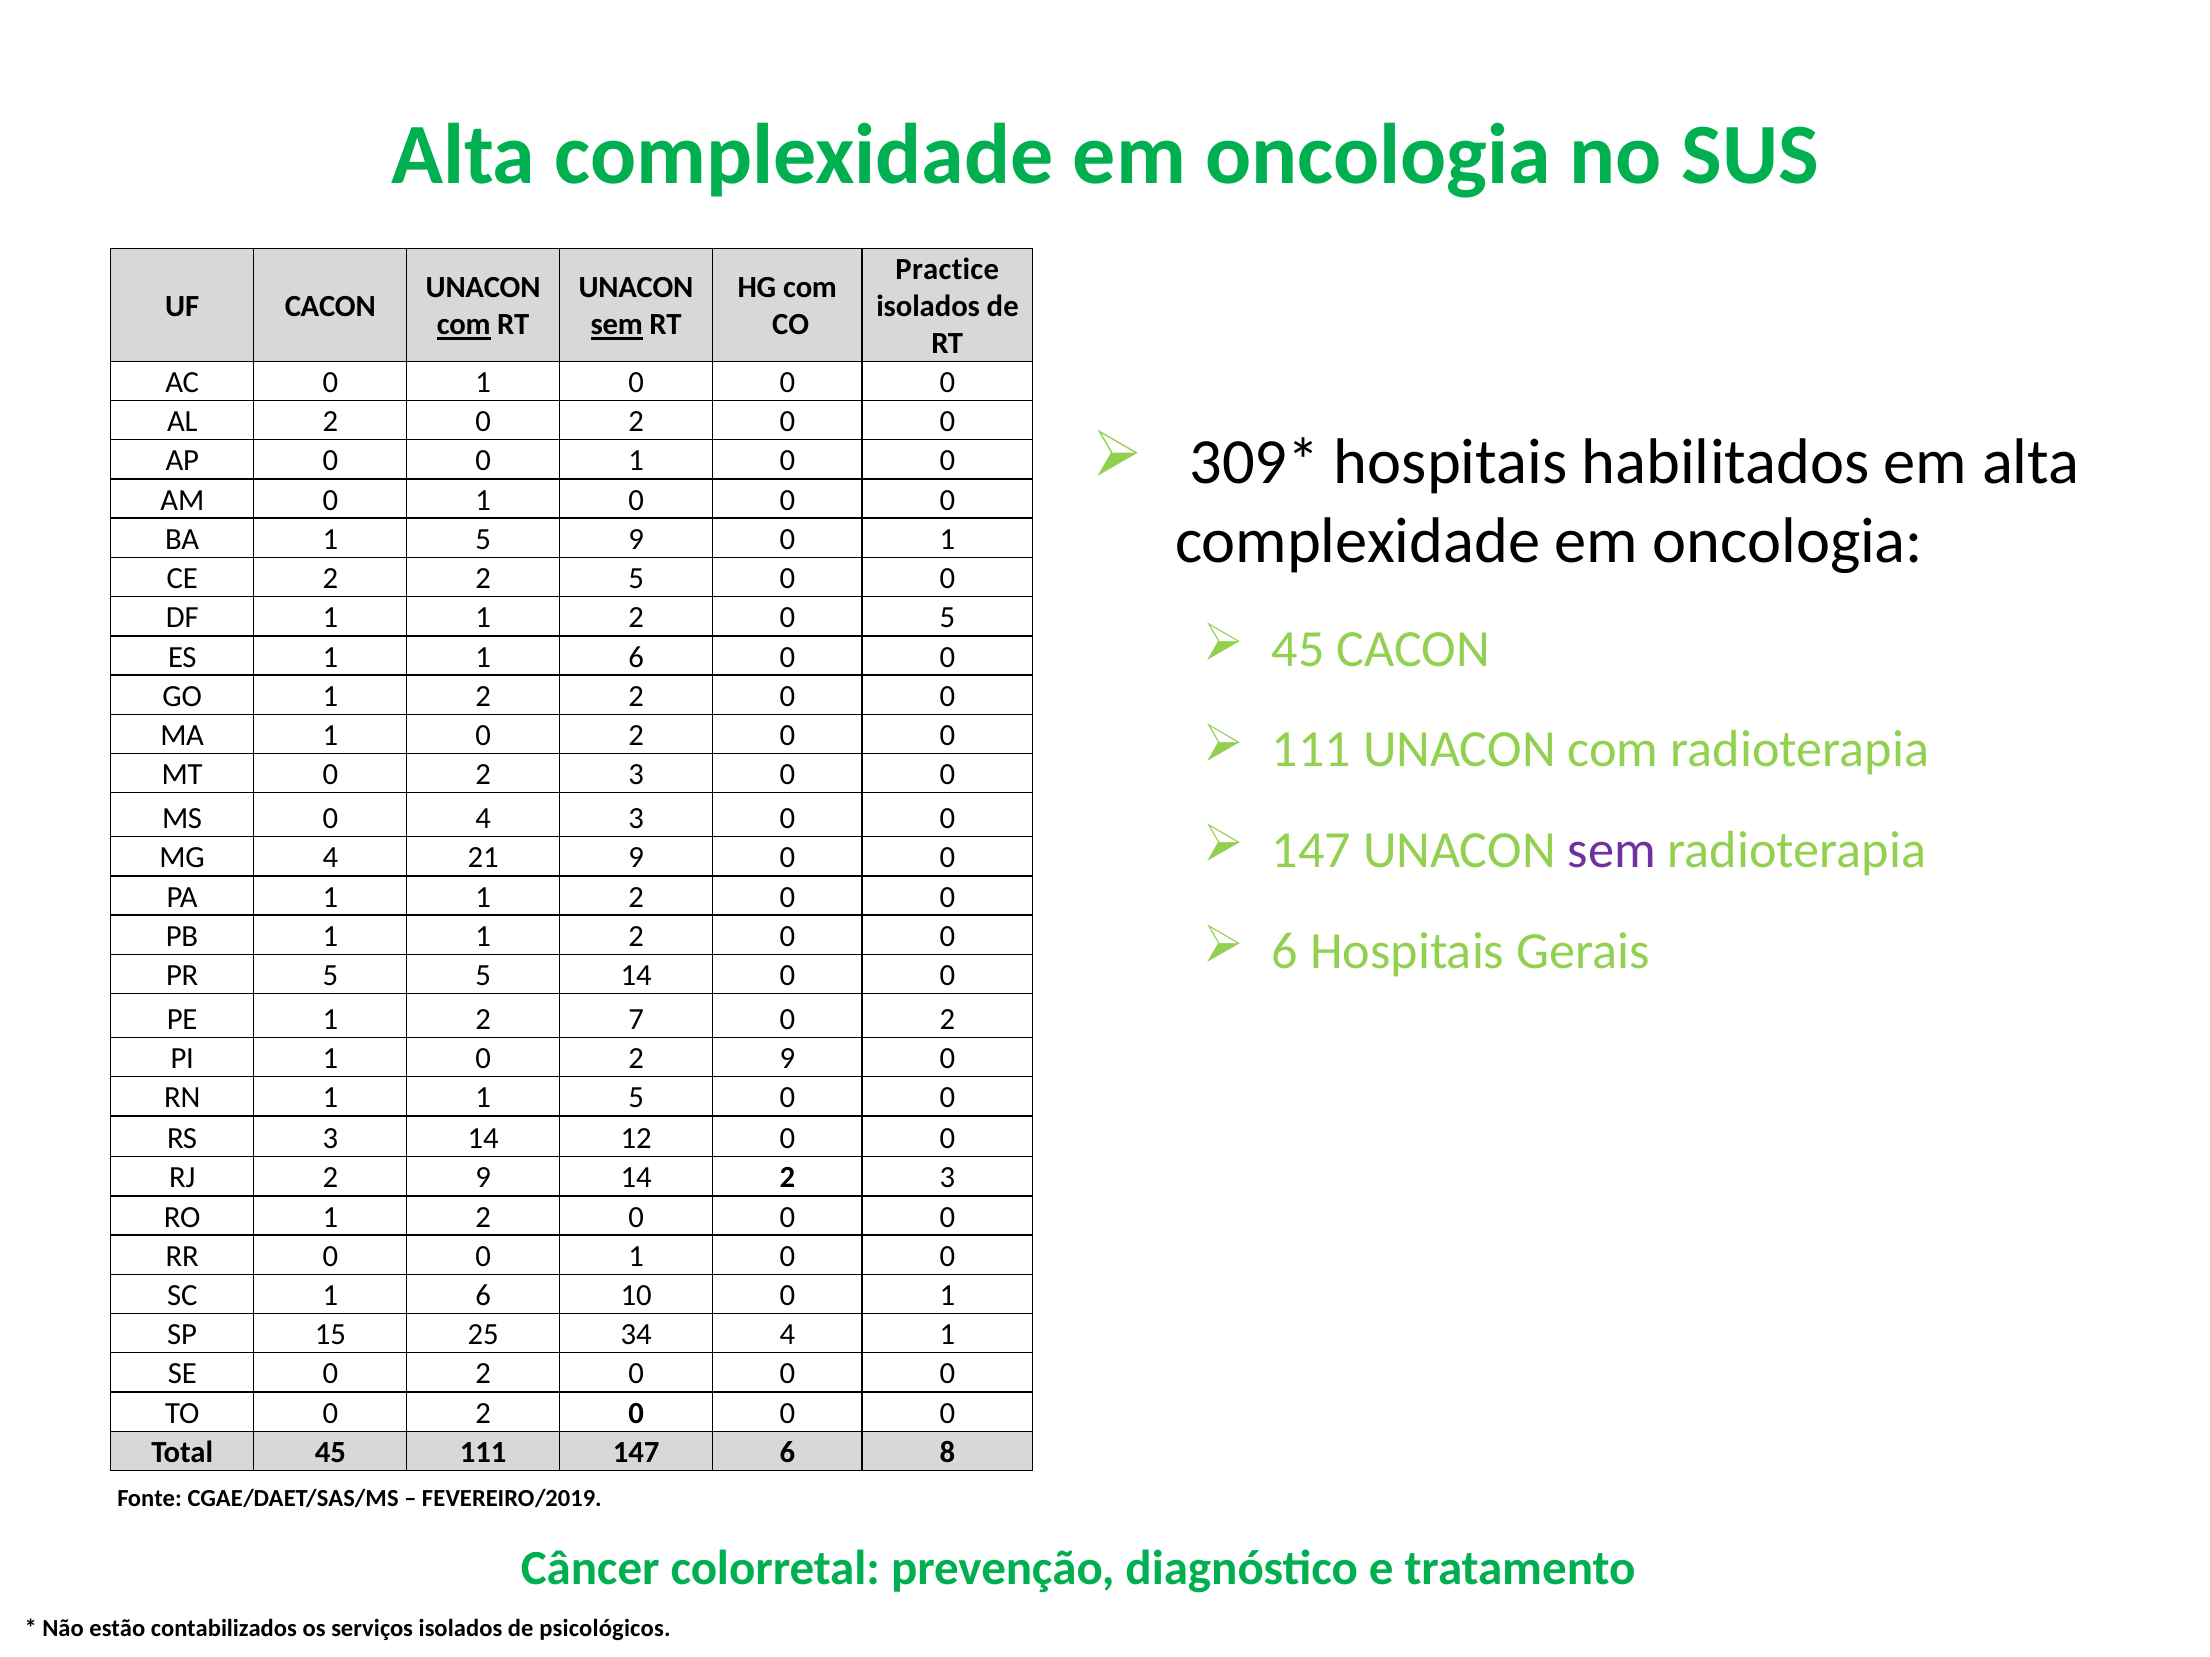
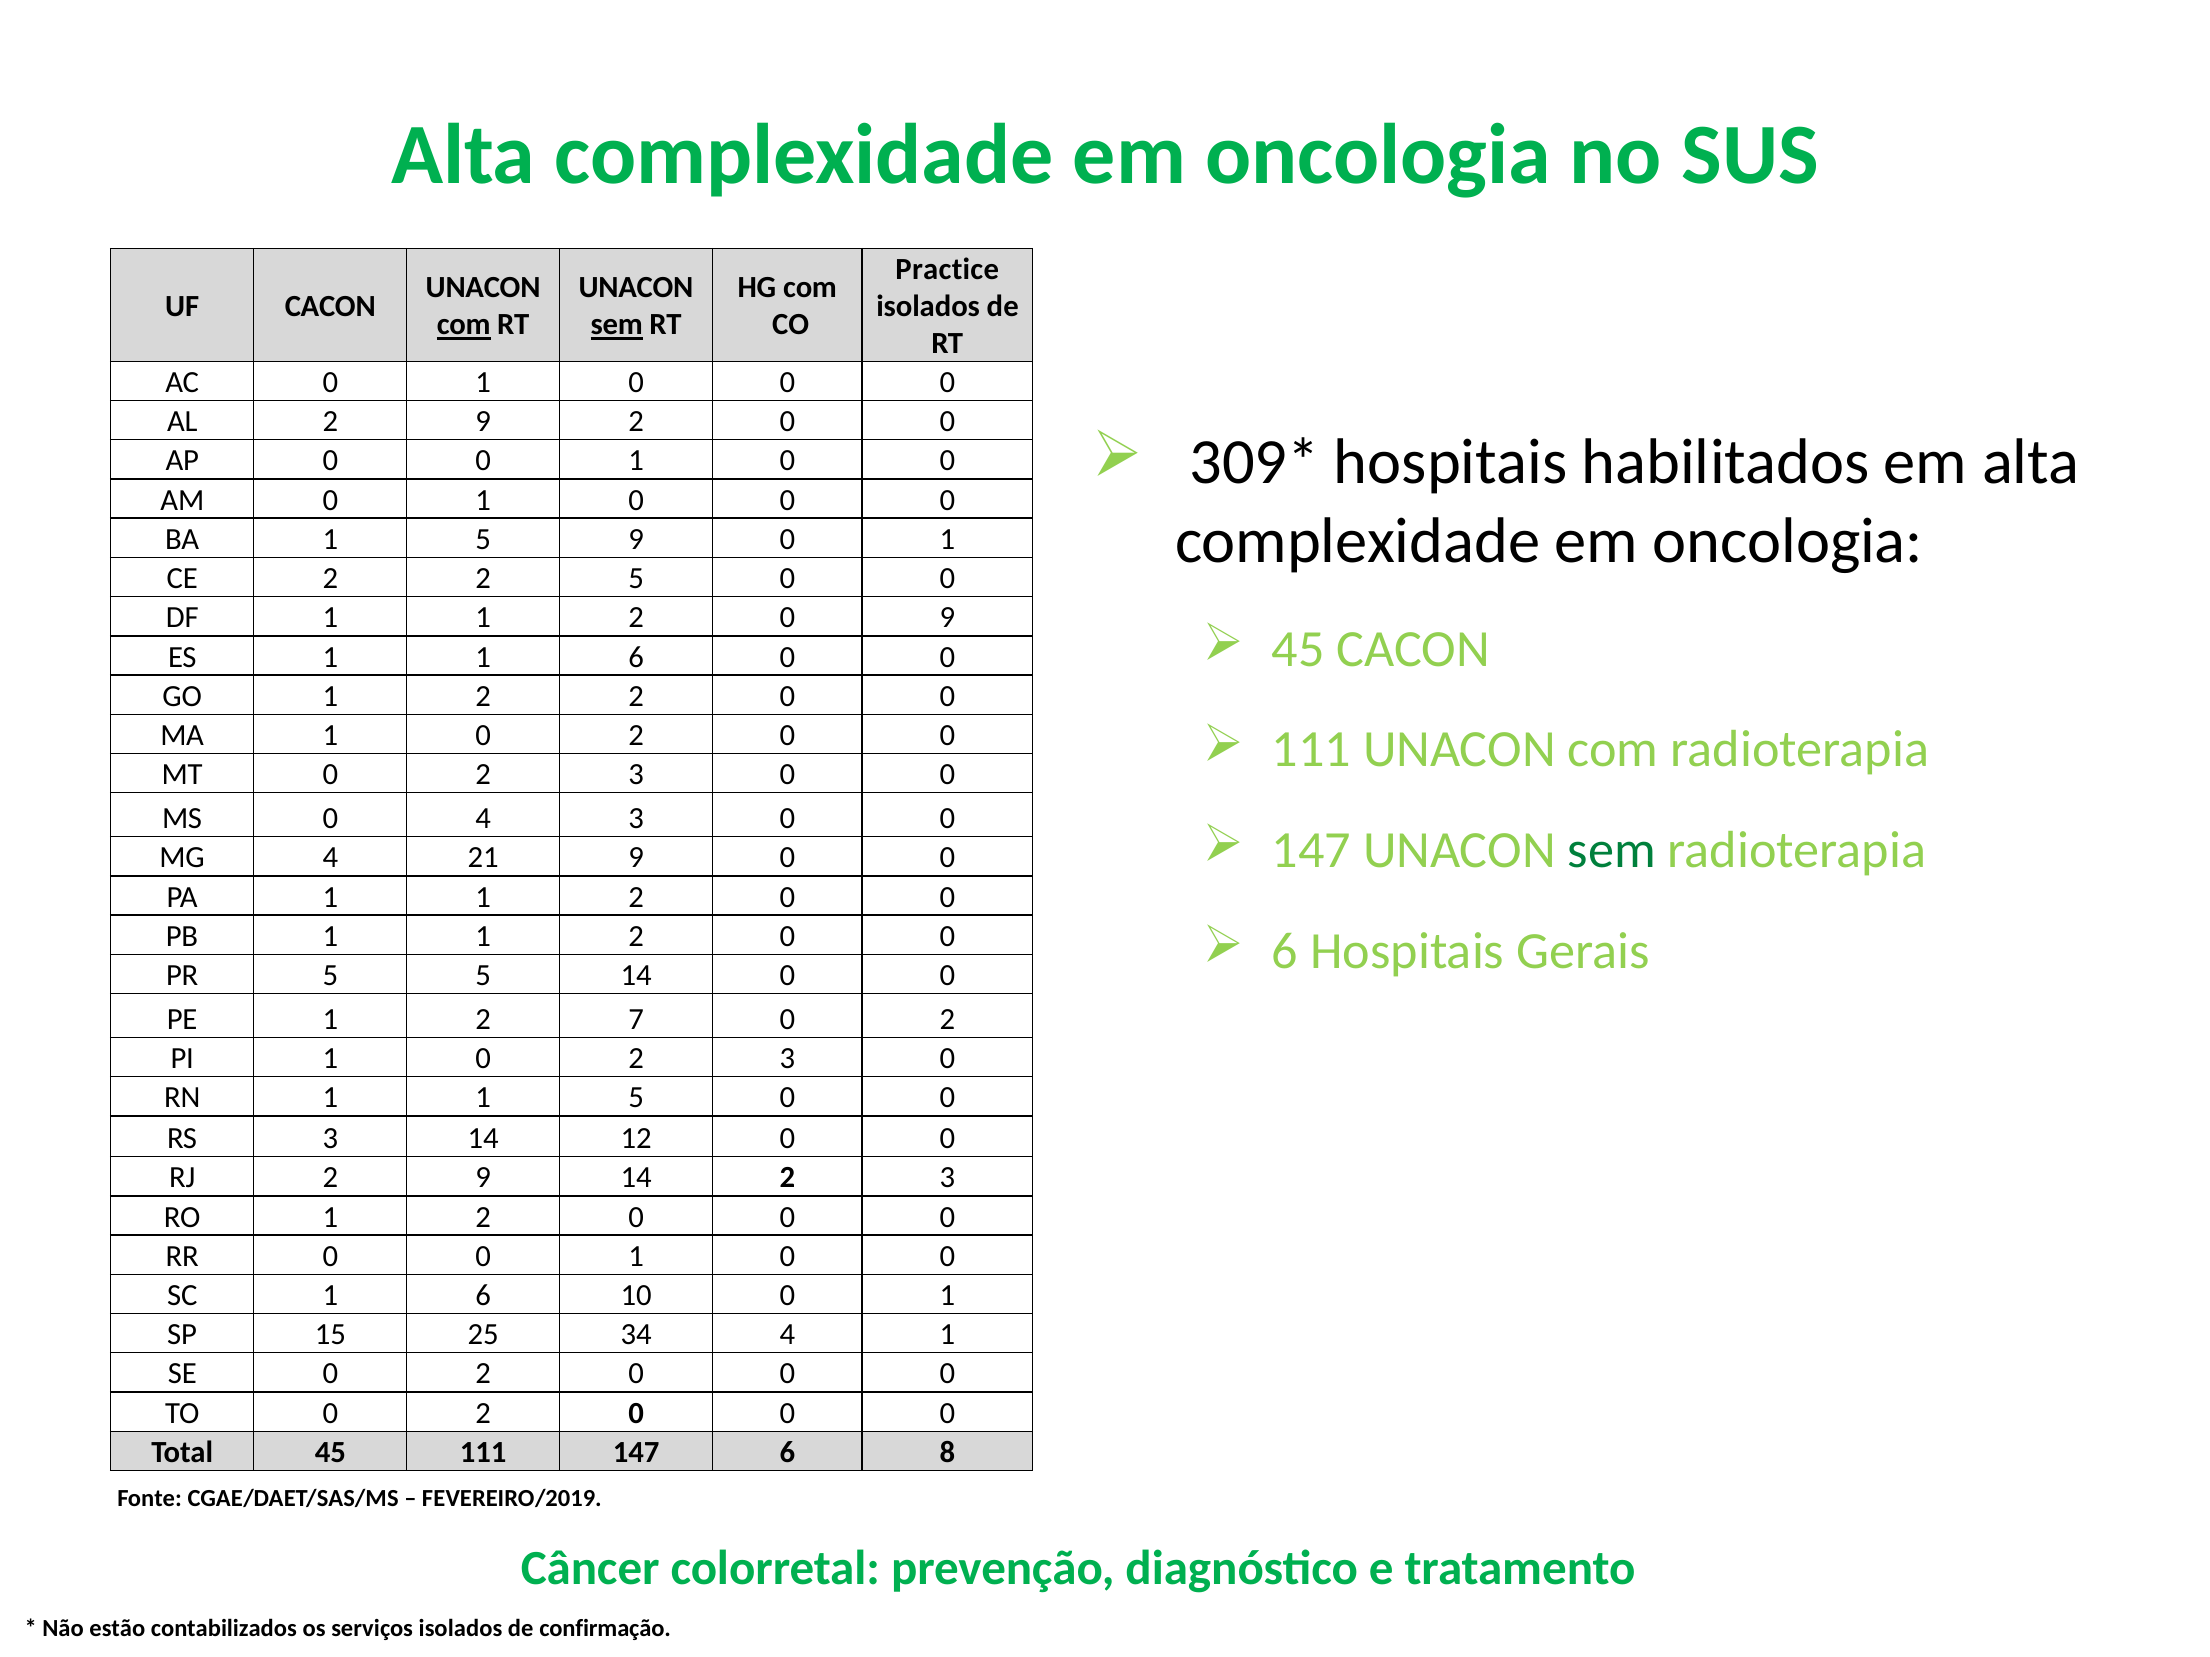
AL 2 0: 0 -> 9
0 5: 5 -> 9
sem at (1612, 851) colour: purple -> green
1 0 2 9: 9 -> 3
psicológicos: psicológicos -> confirmação
